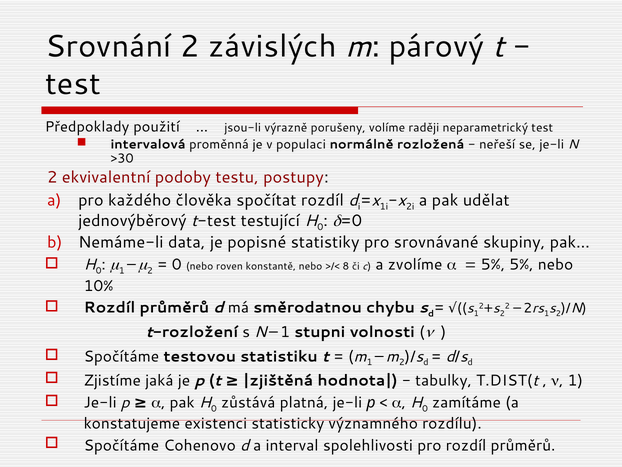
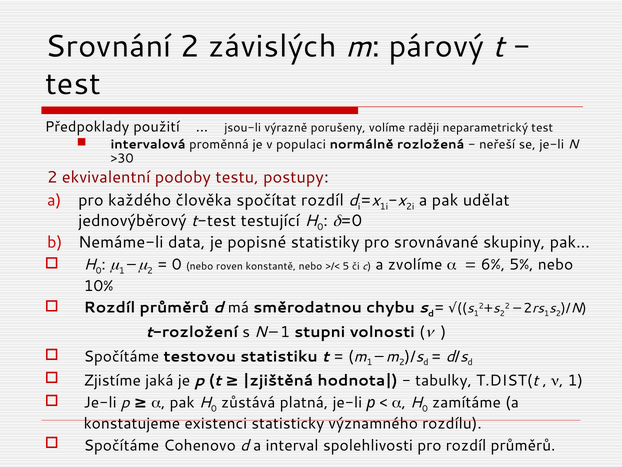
8: 8 -> 5
5% at (493, 264): 5% -> 6%
